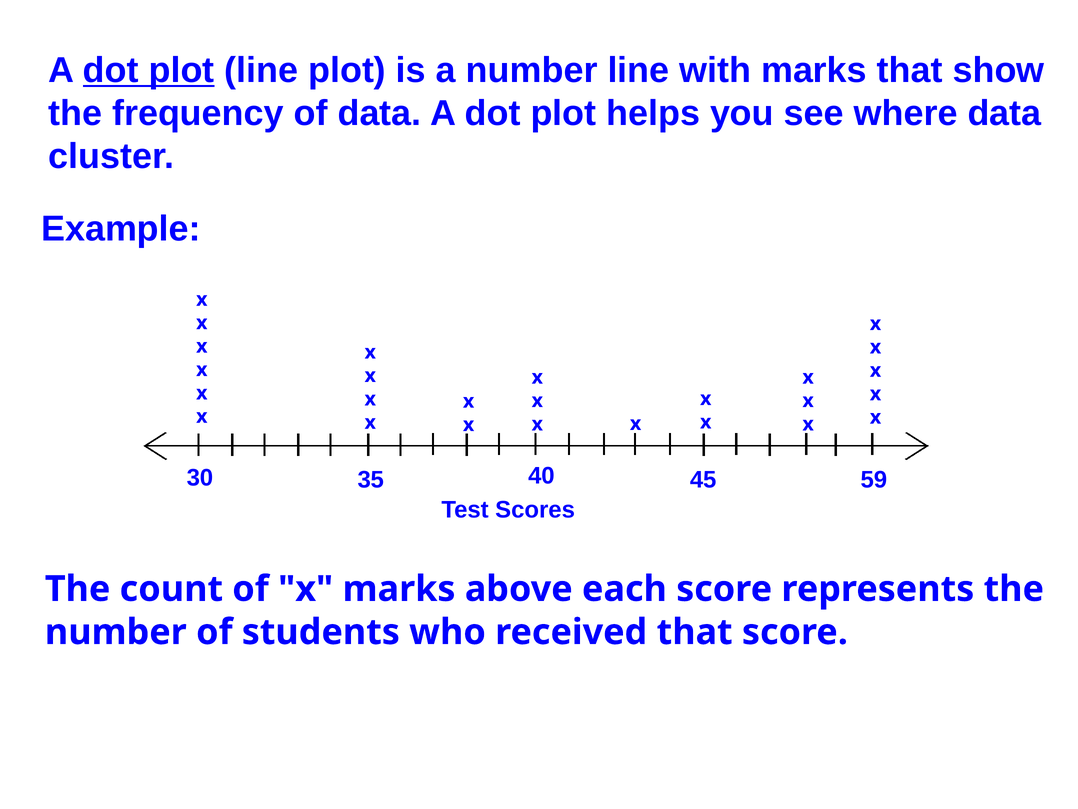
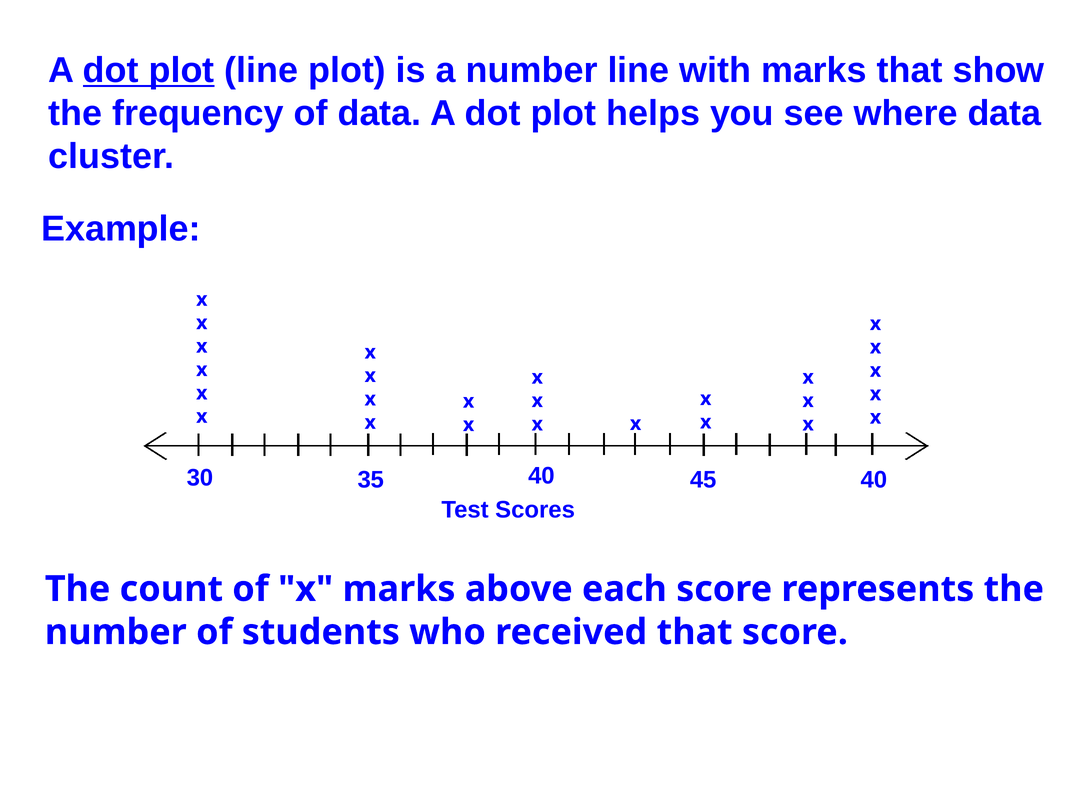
45 59: 59 -> 40
